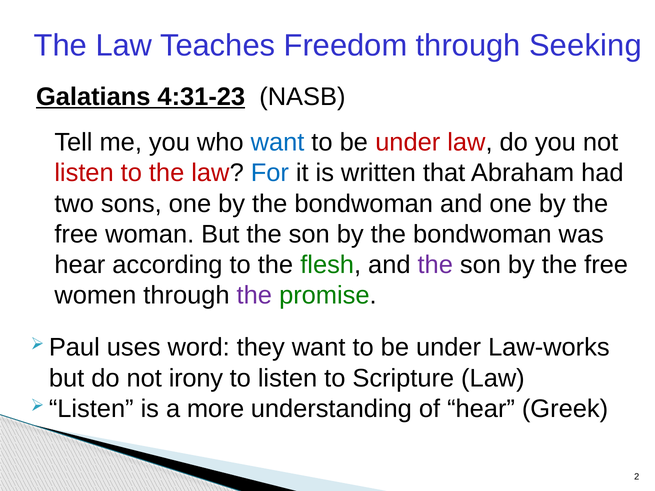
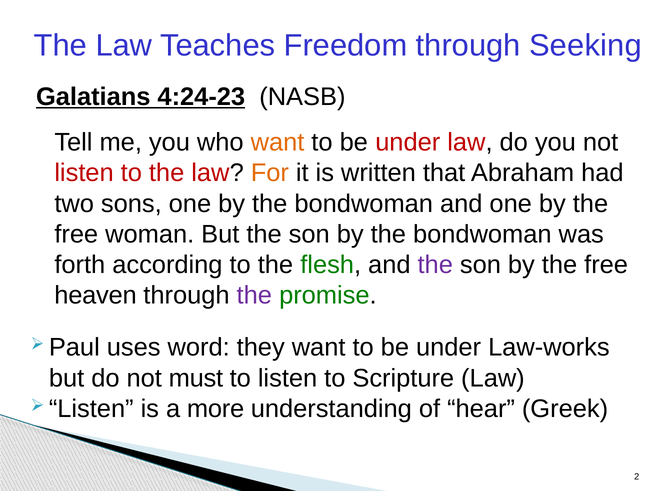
4:31-23: 4:31-23 -> 4:24-23
want at (278, 143) colour: blue -> orange
For colour: blue -> orange
hear at (80, 265): hear -> forth
women: women -> heaven
irony: irony -> must
